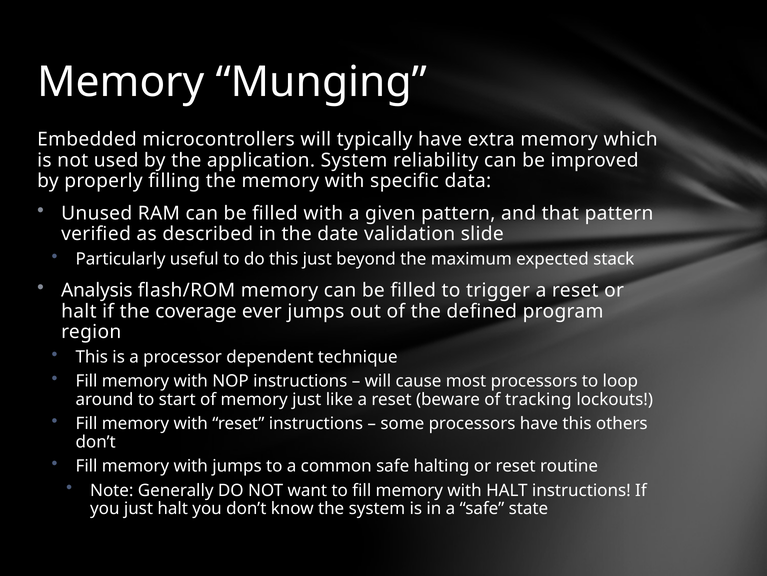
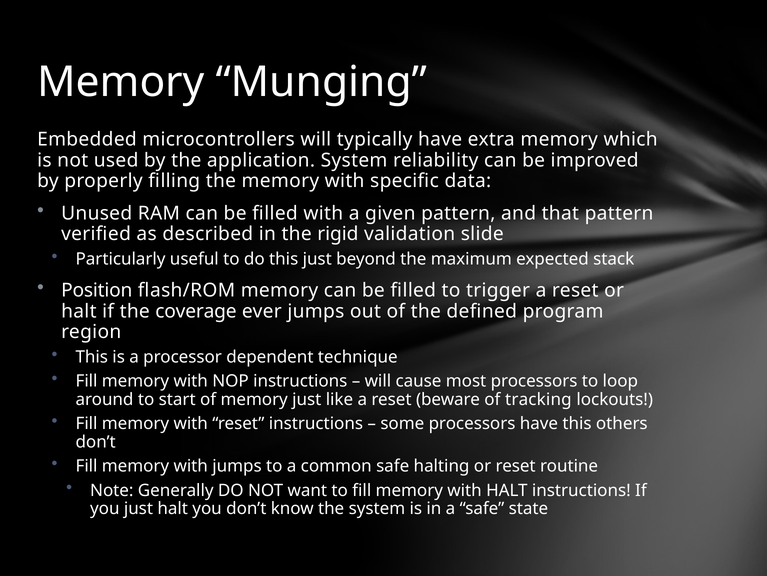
date: date -> rigid
Analysis: Analysis -> Position
